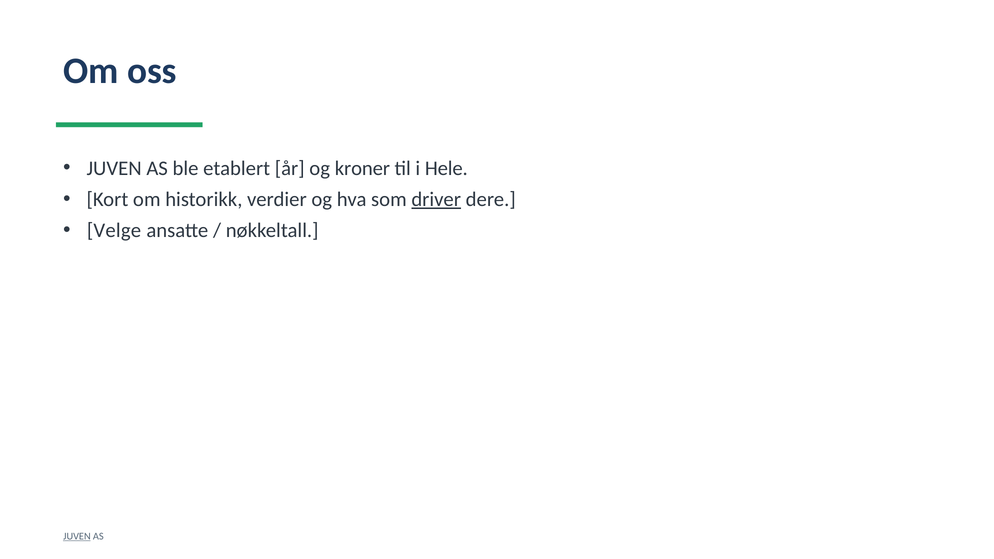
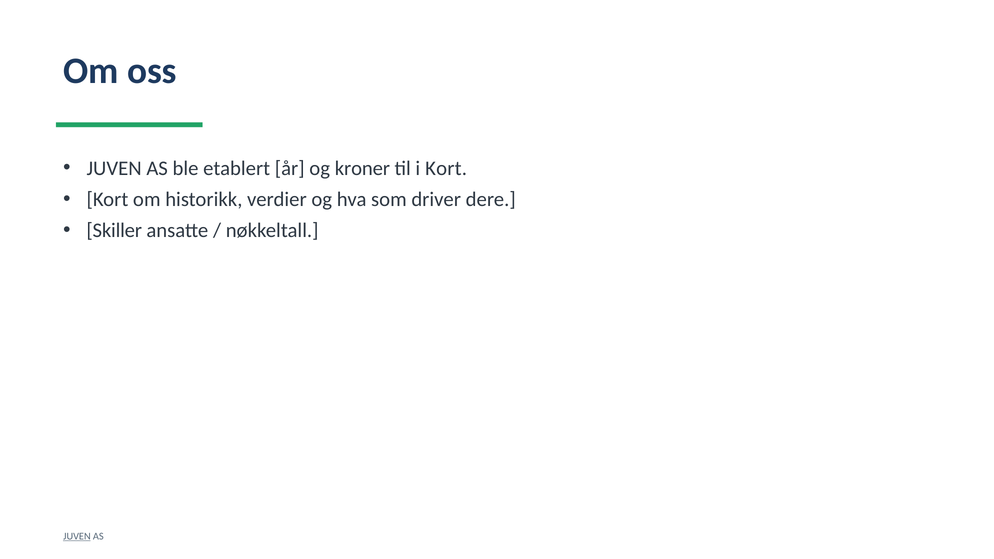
i Hele: Hele -> Kort
driver underline: present -> none
Velge: Velge -> Skiller
